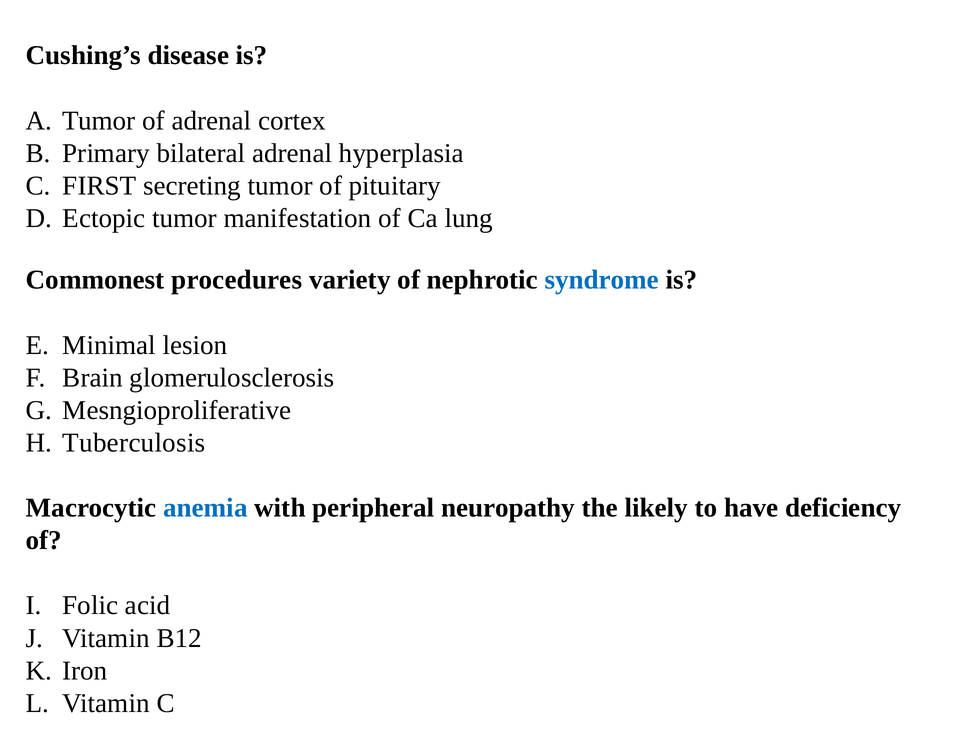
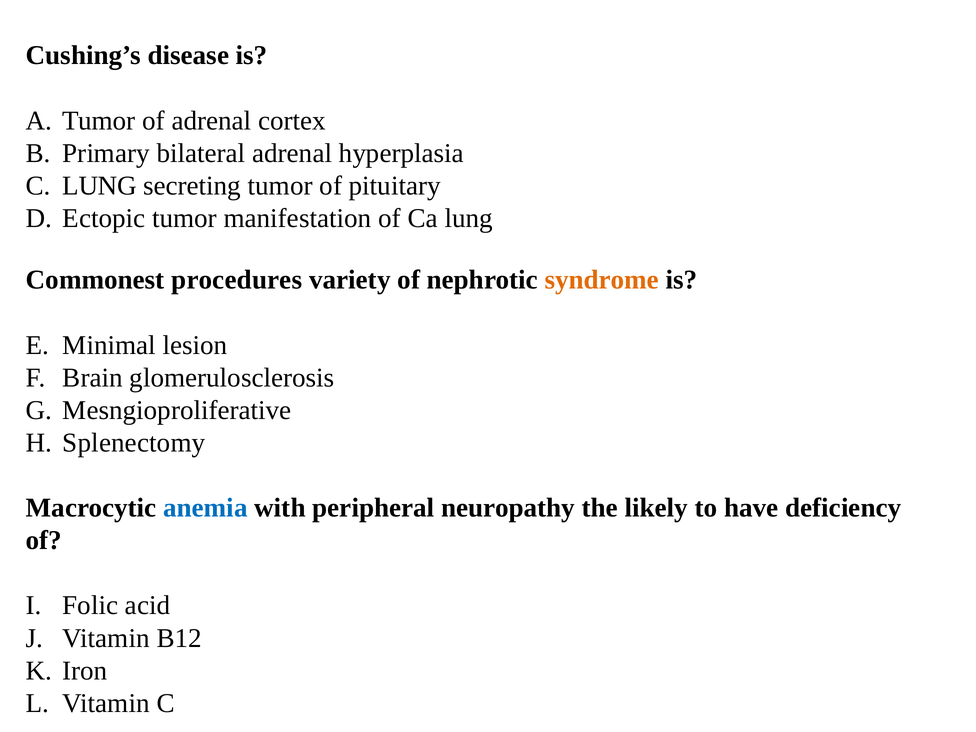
C FIRST: FIRST -> LUNG
syndrome colour: blue -> orange
Tuberculosis: Tuberculosis -> Splenectomy
